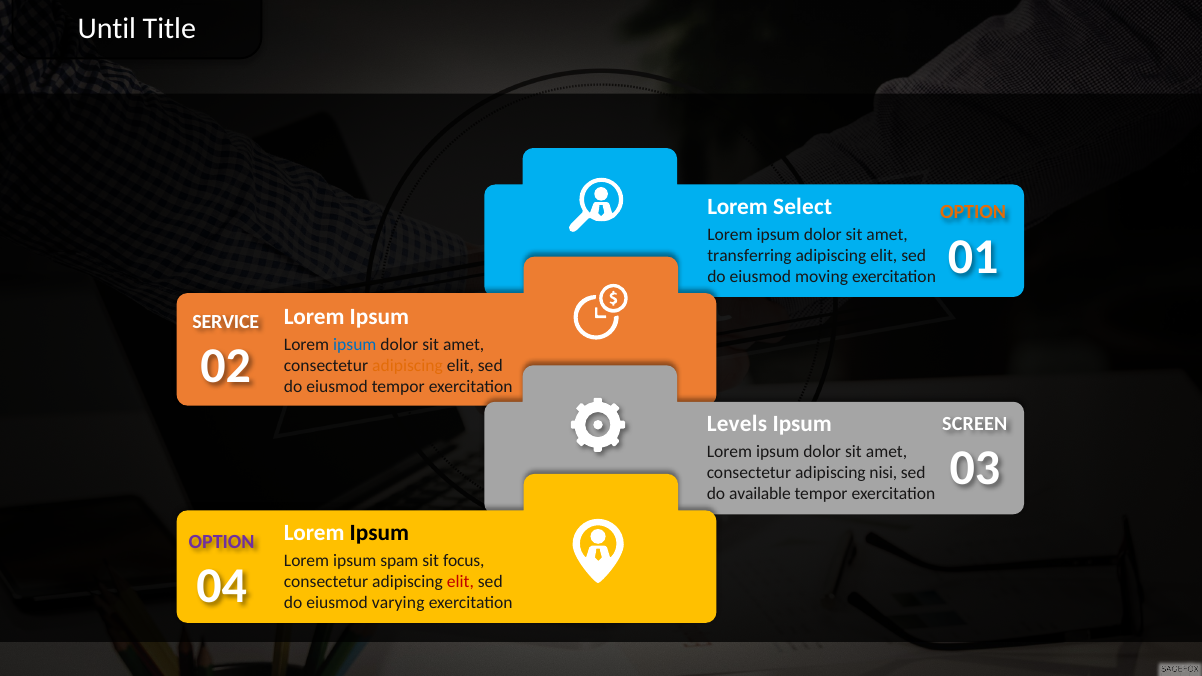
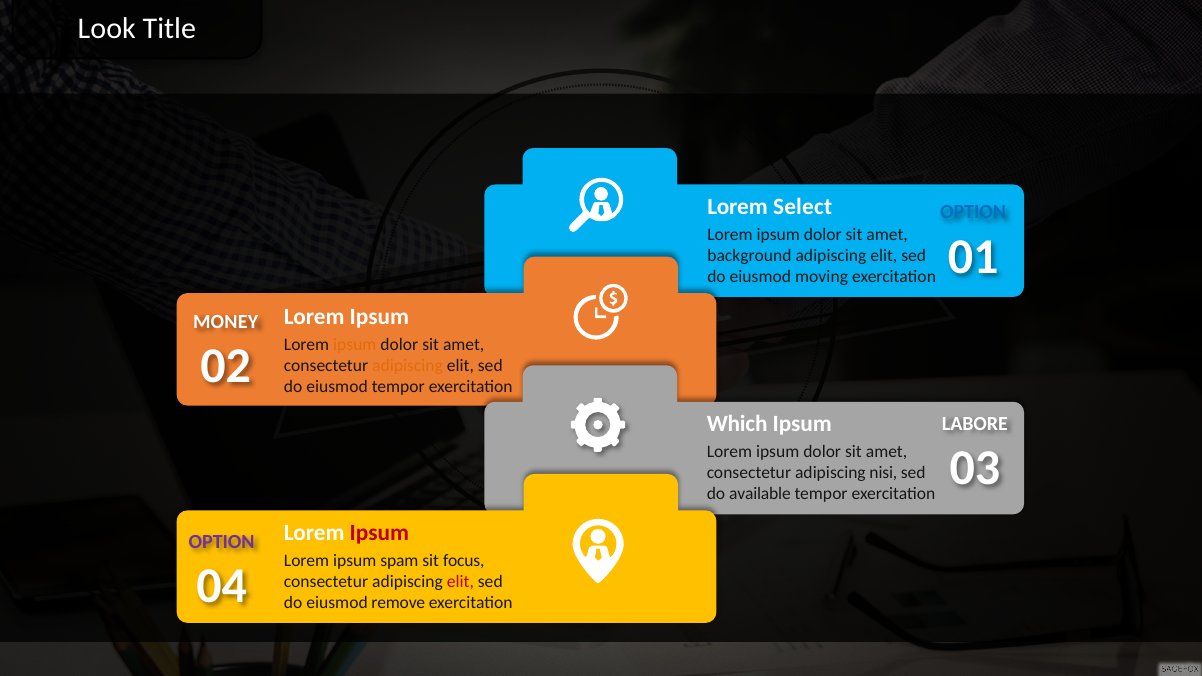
Until: Until -> Look
OPTION at (973, 212) colour: orange -> blue
transferring: transferring -> background
SERVICE: SERVICE -> MONEY
ipsum at (355, 345) colour: blue -> orange
Levels: Levels -> Which
SCREEN: SCREEN -> LABORE
Ipsum at (379, 533) colour: black -> red
varying: varying -> remove
